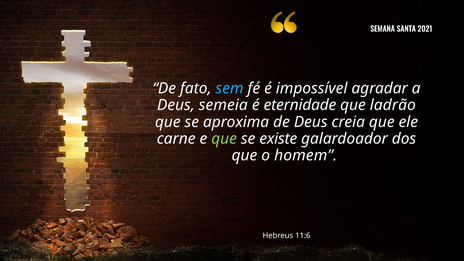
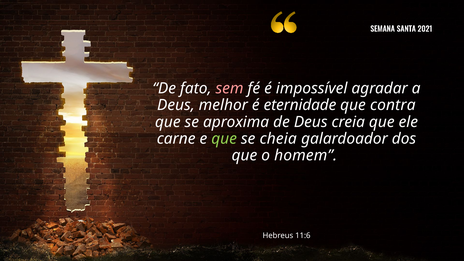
sem colour: light blue -> pink
semeia: semeia -> melhor
ladrão: ladrão -> contra
existe: existe -> cheia
